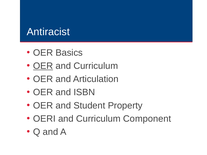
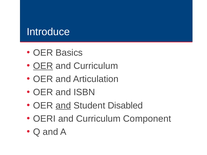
Antiracist: Antiracist -> Introduce
and at (63, 106) underline: none -> present
Property: Property -> Disabled
